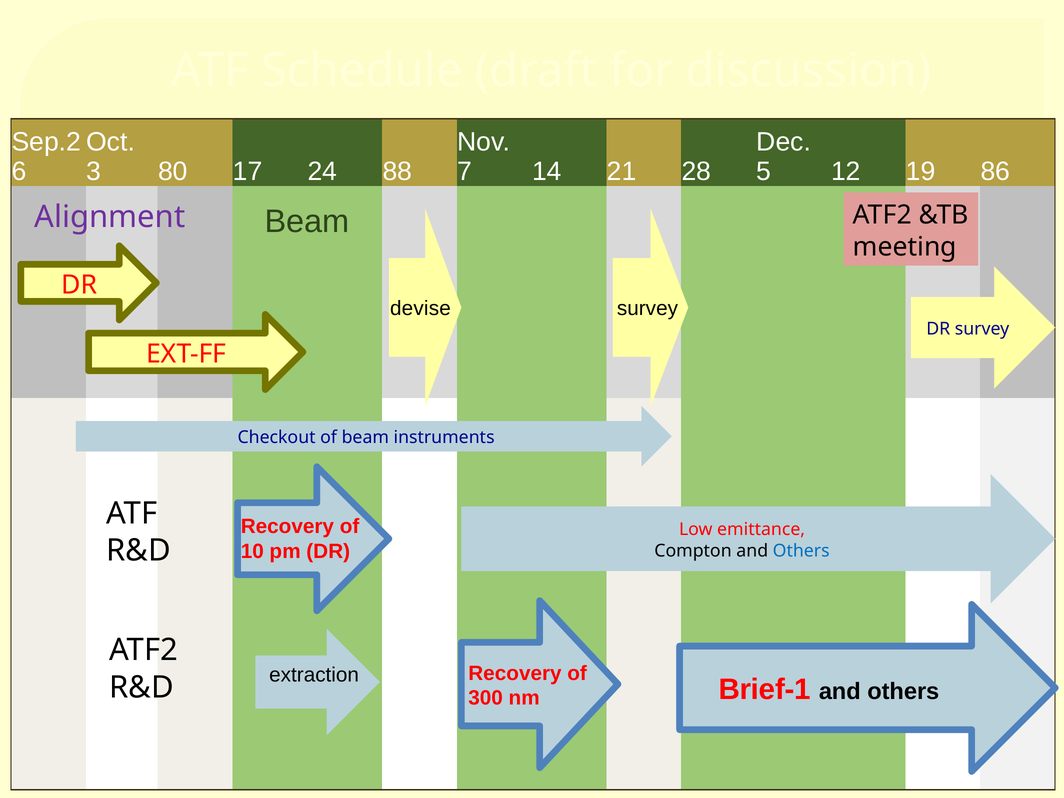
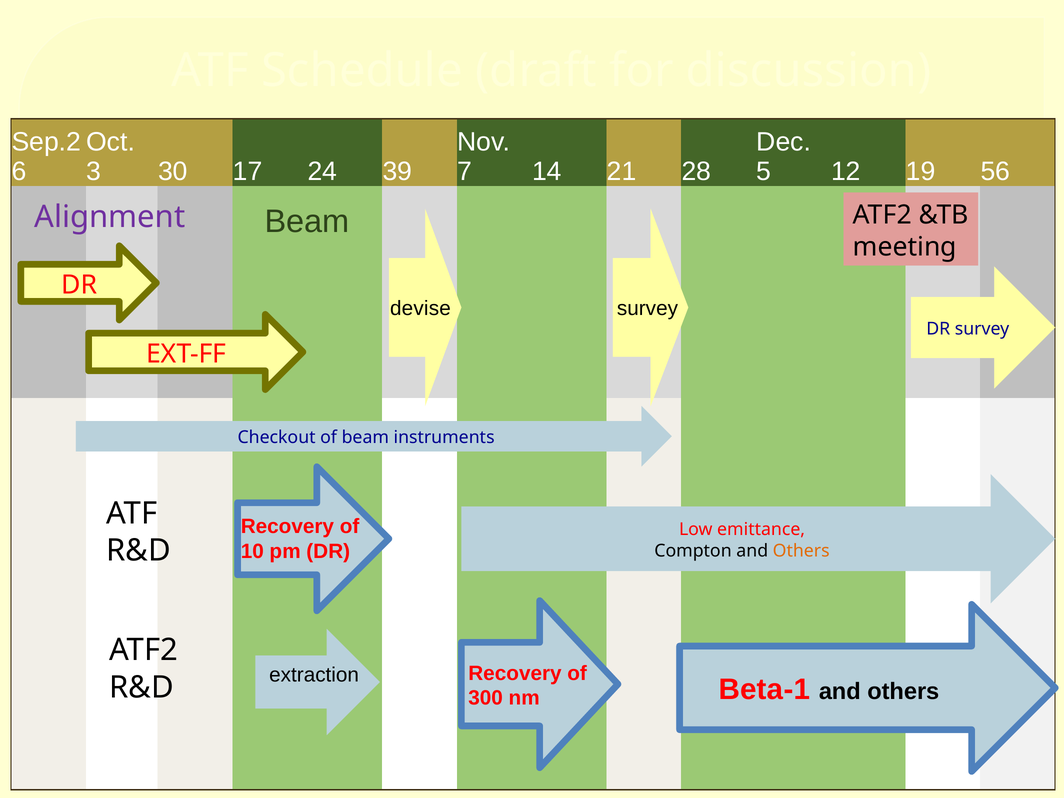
80: 80 -> 30
88: 88 -> 39
86: 86 -> 56
Others at (801, 551) colour: blue -> orange
Brief-1: Brief-1 -> Beta-1
